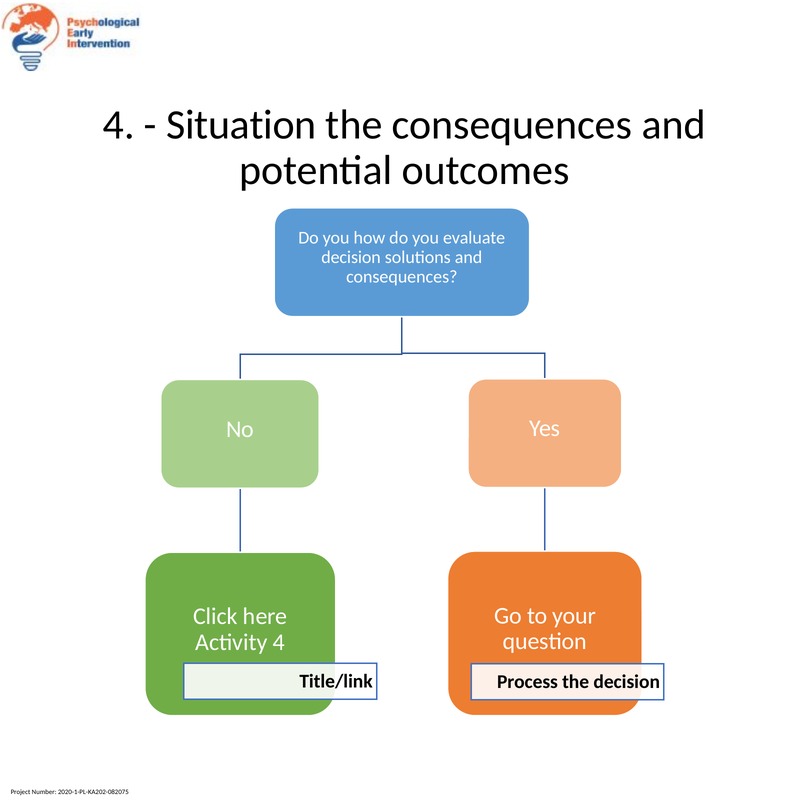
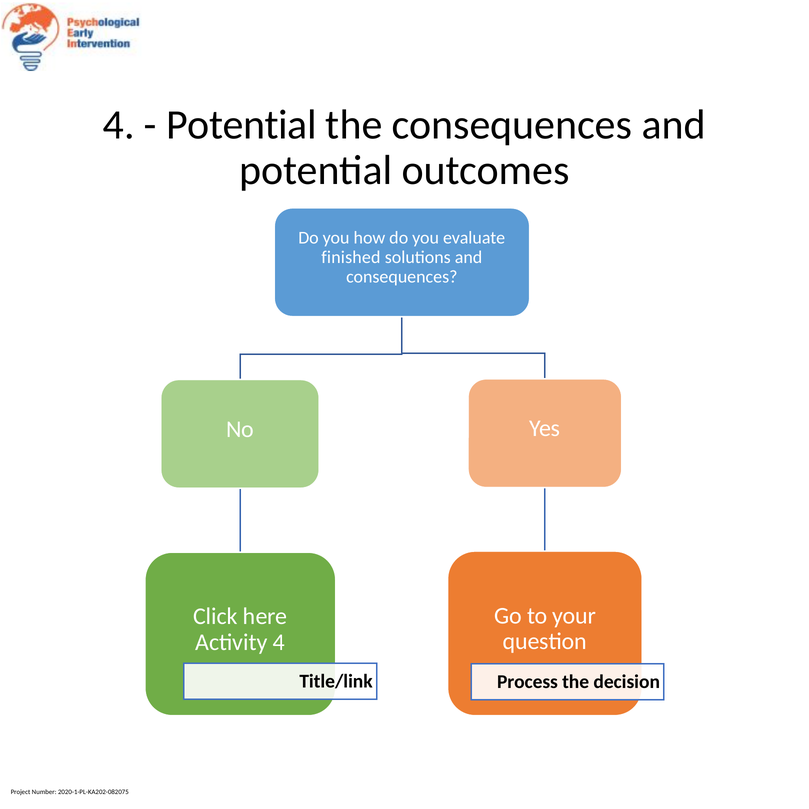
Situation at (241, 125): Situation -> Potential
decision at (351, 257): decision -> finished
